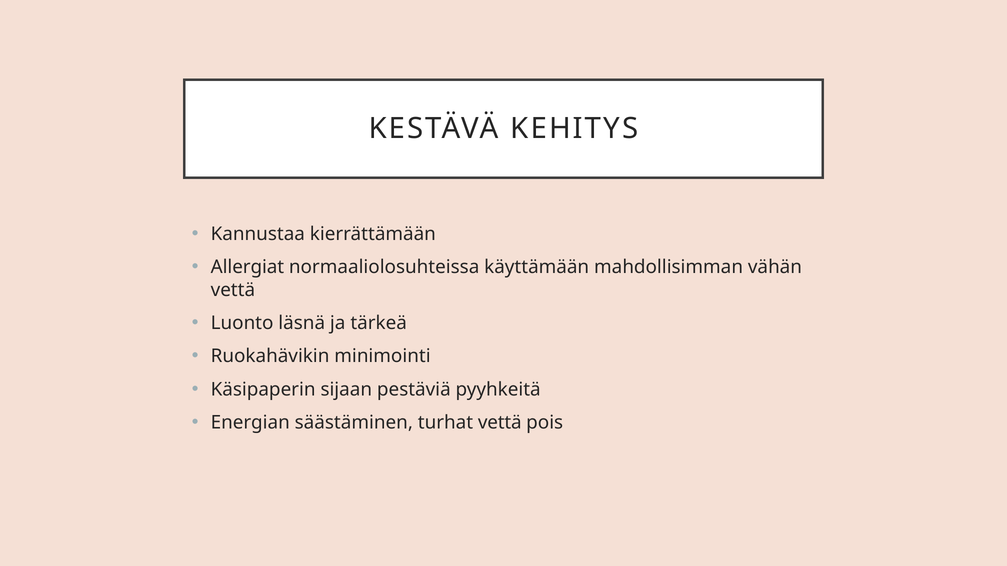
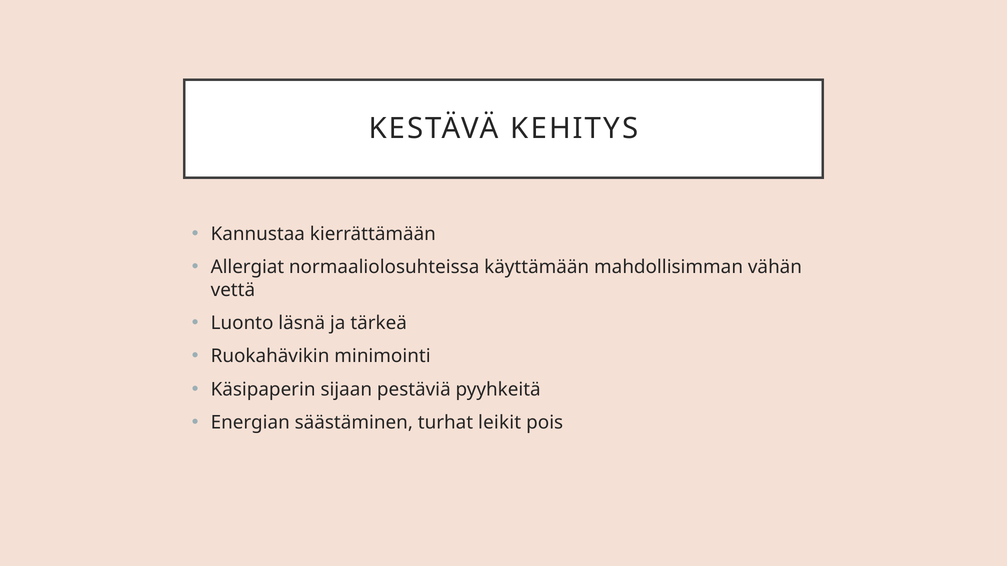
turhat vettä: vettä -> leikit
